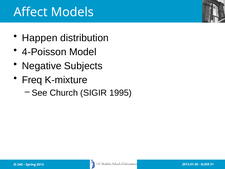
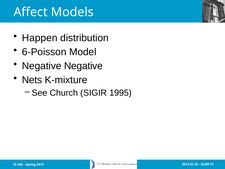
4-Poisson: 4-Poisson -> 6-Poisson
Negative Subjects: Subjects -> Negative
Freq: Freq -> Nets
